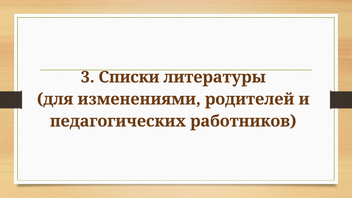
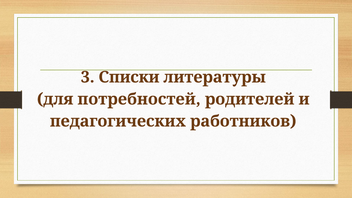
изменениями: изменениями -> потребностей
